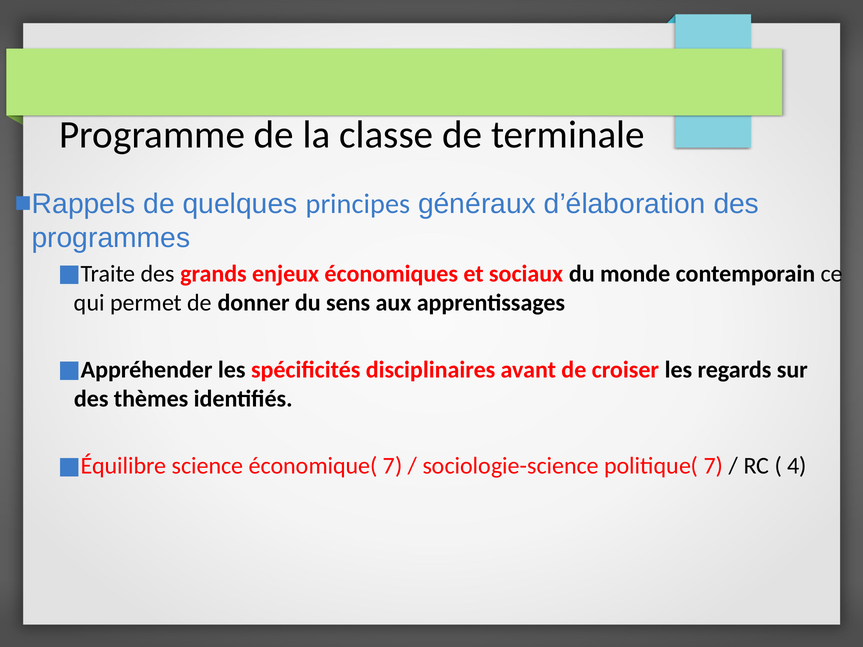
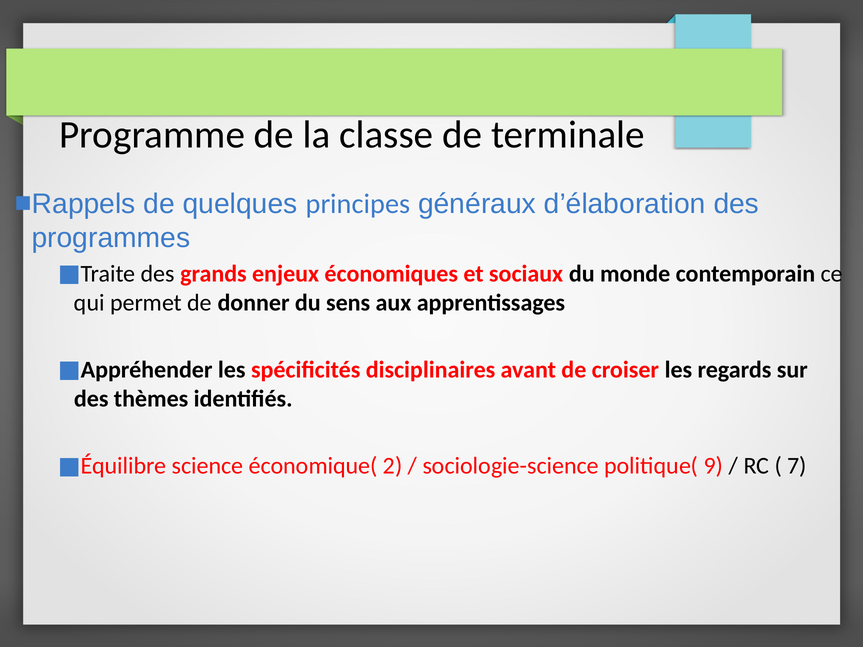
économique( 7: 7 -> 2
politique( 7: 7 -> 9
4: 4 -> 7
